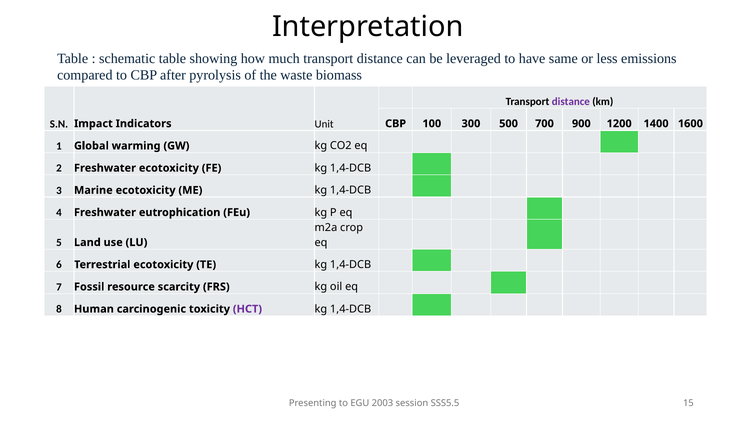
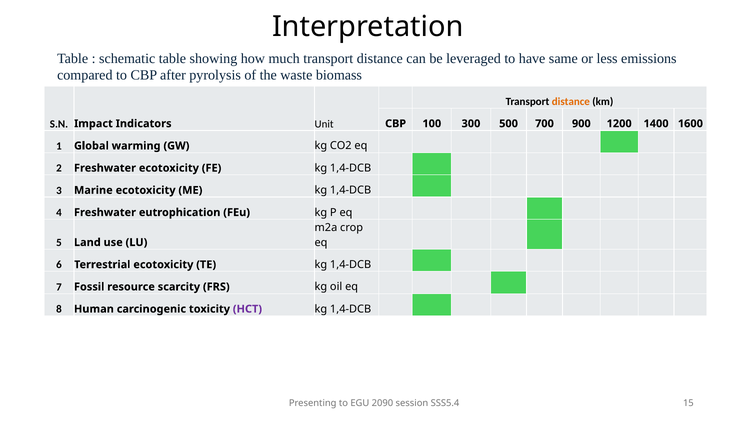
distance at (571, 102) colour: purple -> orange
2003: 2003 -> 2090
SSS5.5: SSS5.5 -> SSS5.4
